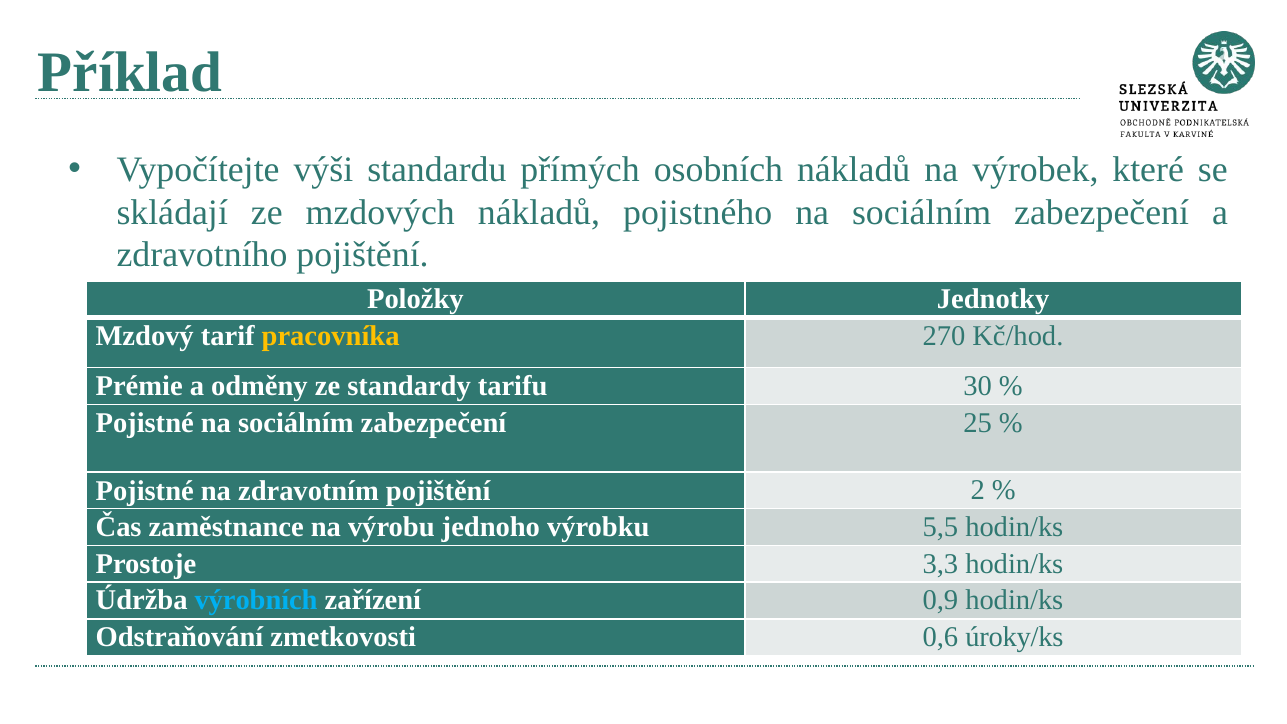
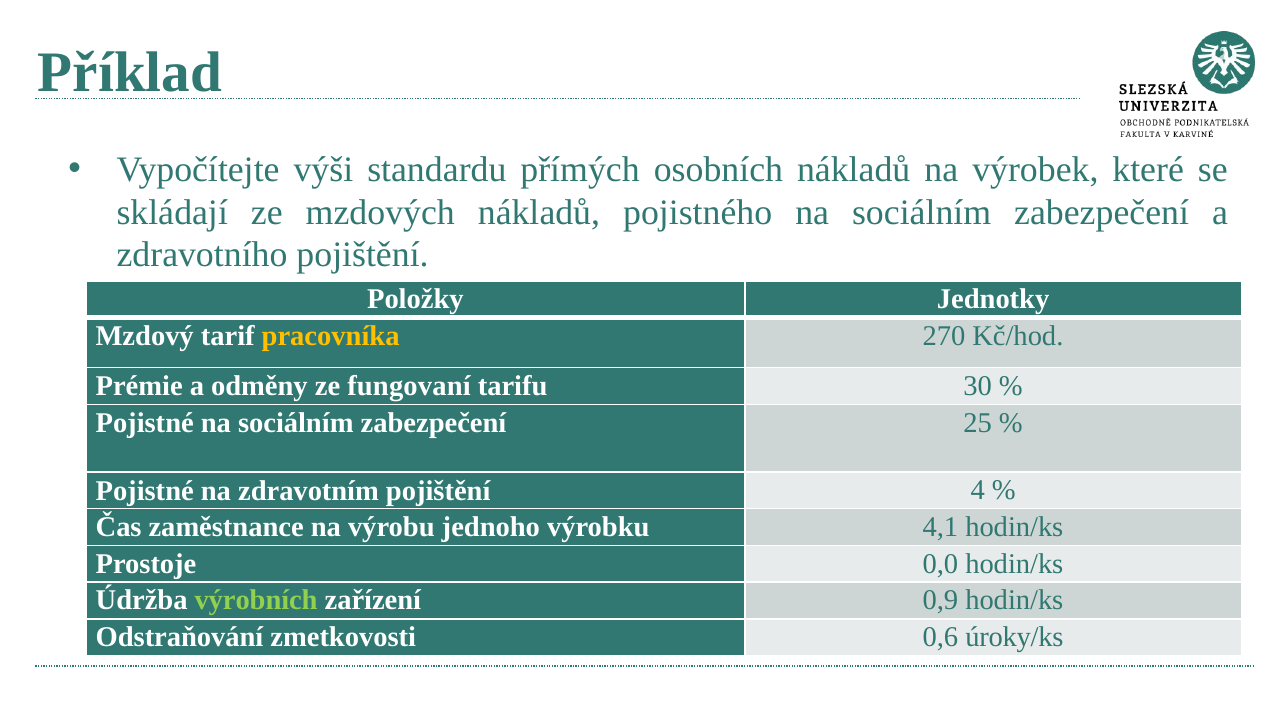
standardy: standardy -> fungovaní
2: 2 -> 4
5,5: 5,5 -> 4,1
3,3: 3,3 -> 0,0
výrobních colour: light blue -> light green
